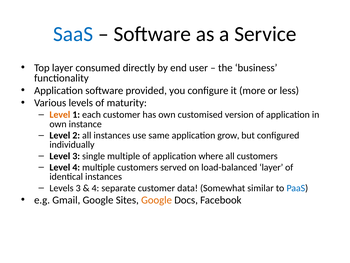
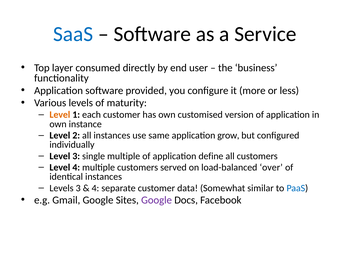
where: where -> define
load-balanced layer: layer -> over
Google at (157, 200) colour: orange -> purple
